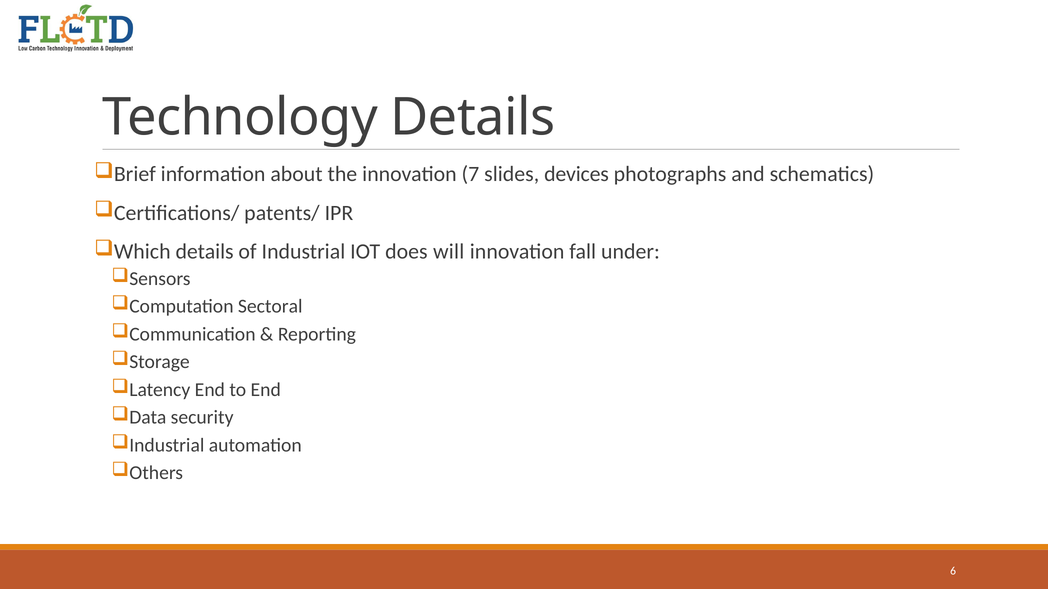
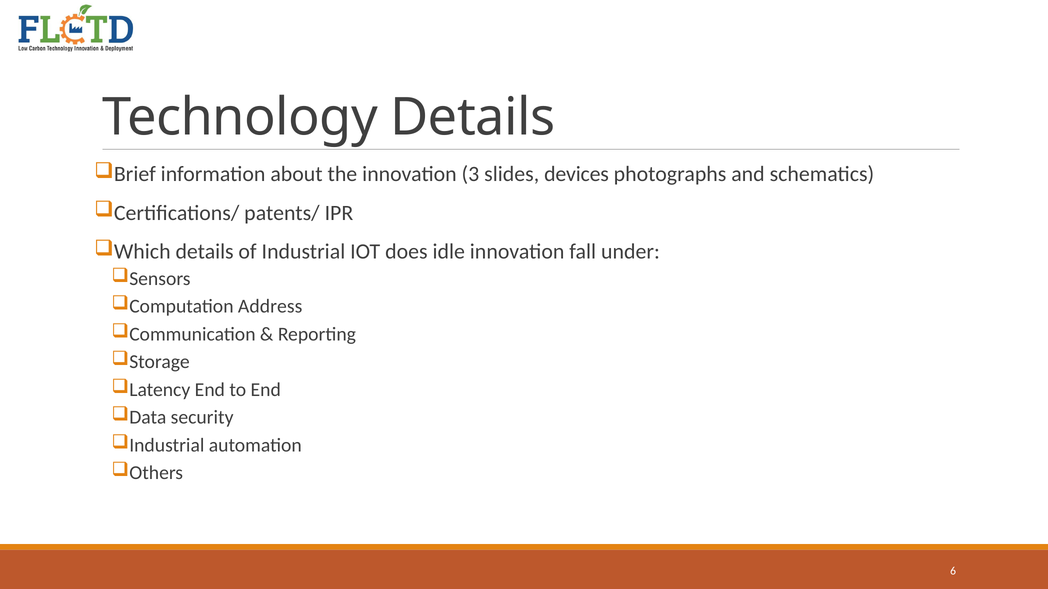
7: 7 -> 3
will: will -> idle
Sectoral: Sectoral -> Address
